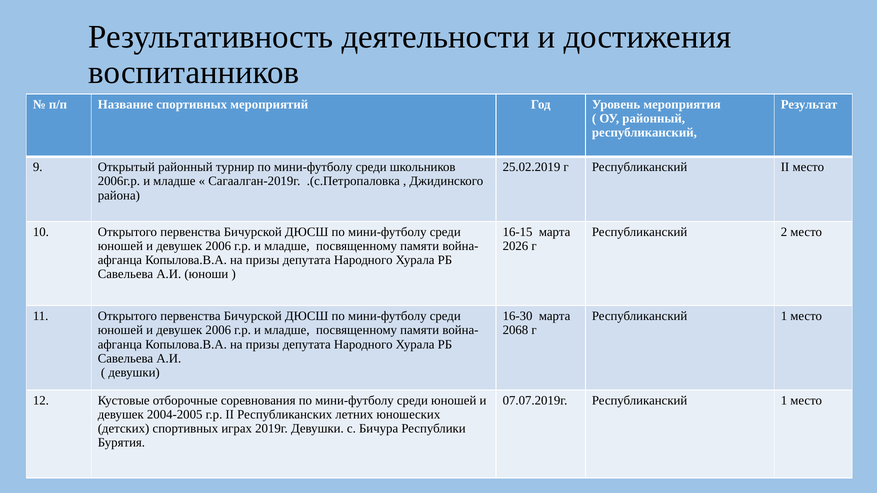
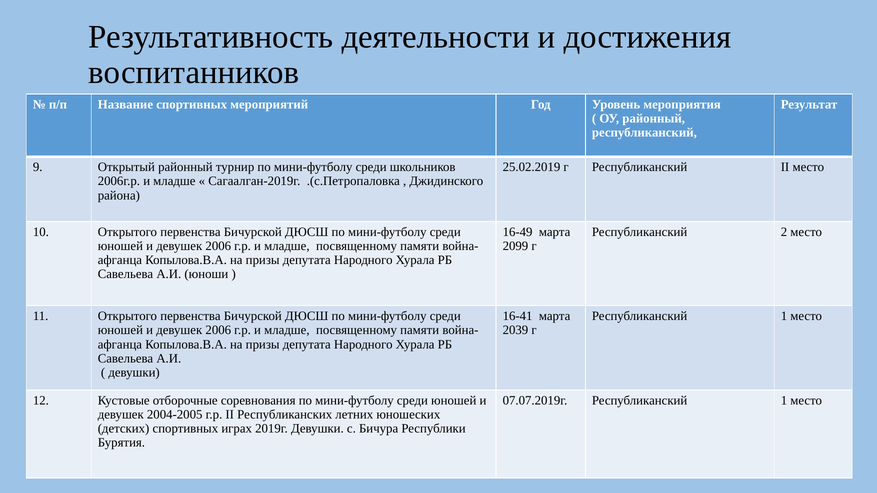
16-15: 16-15 -> 16-49
2026: 2026 -> 2099
16-30: 16-30 -> 16-41
2068: 2068 -> 2039
